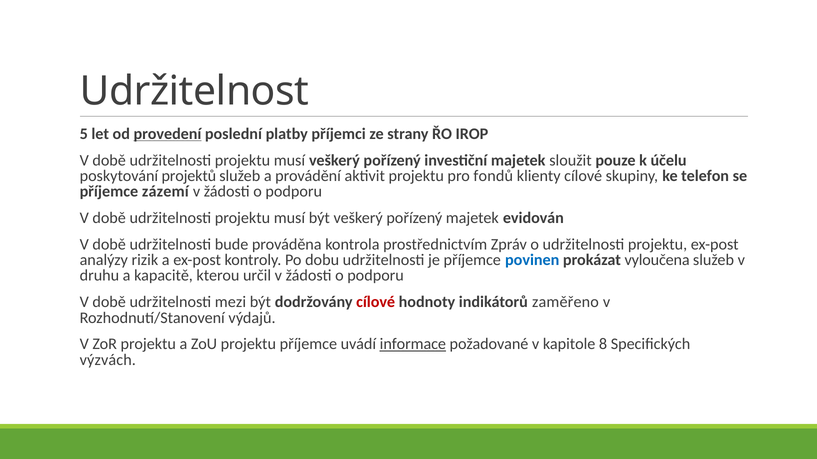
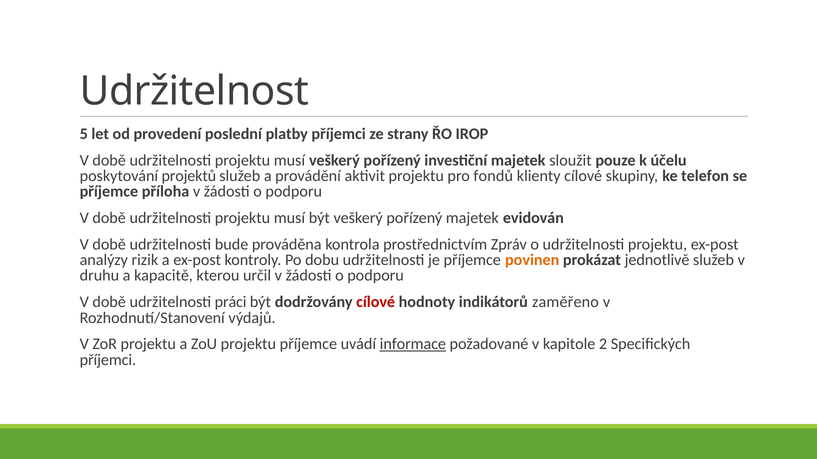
provedení underline: present -> none
zázemí: zázemí -> příloha
povinen colour: blue -> orange
vyloučena: vyloučena -> jednotlivě
mezi: mezi -> práci
8: 8 -> 2
výzvách at (108, 360): výzvách -> příjemci
